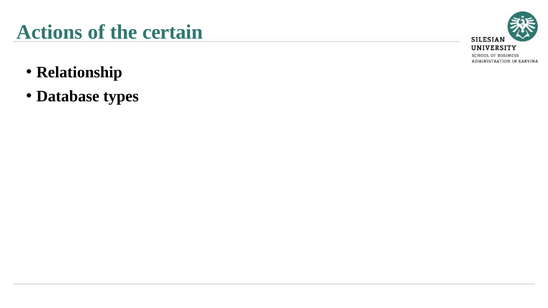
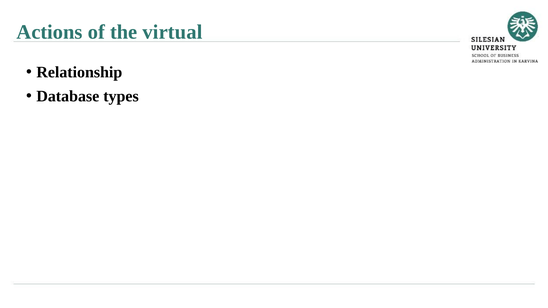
certain: certain -> virtual
